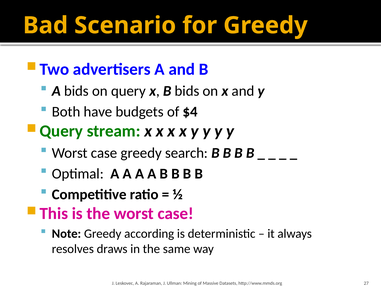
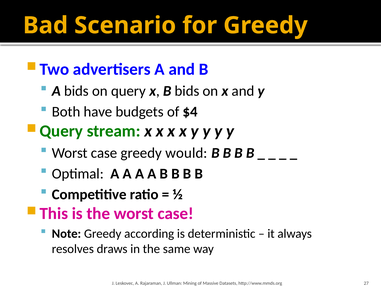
search: search -> would
